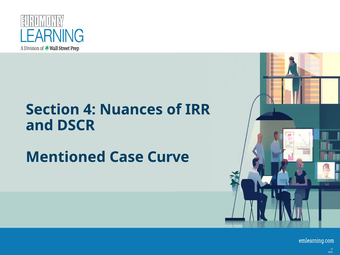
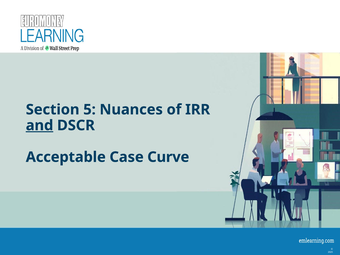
4: 4 -> 5
and underline: none -> present
Mentioned: Mentioned -> Acceptable
